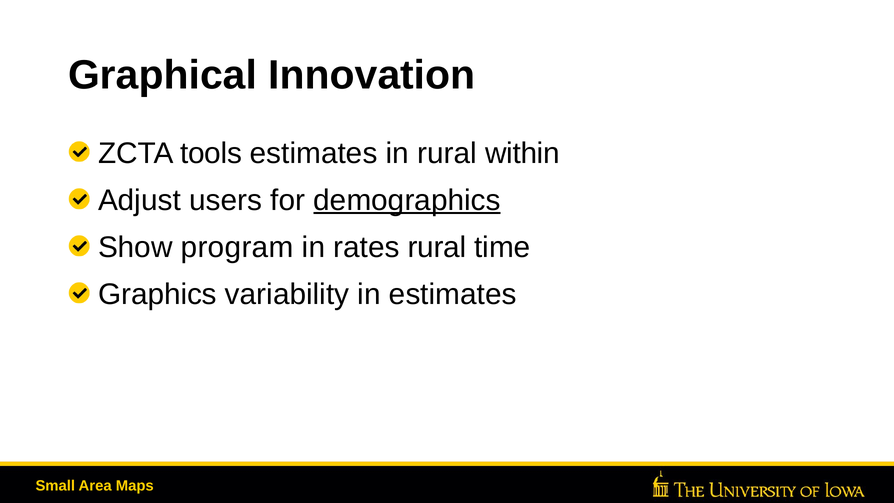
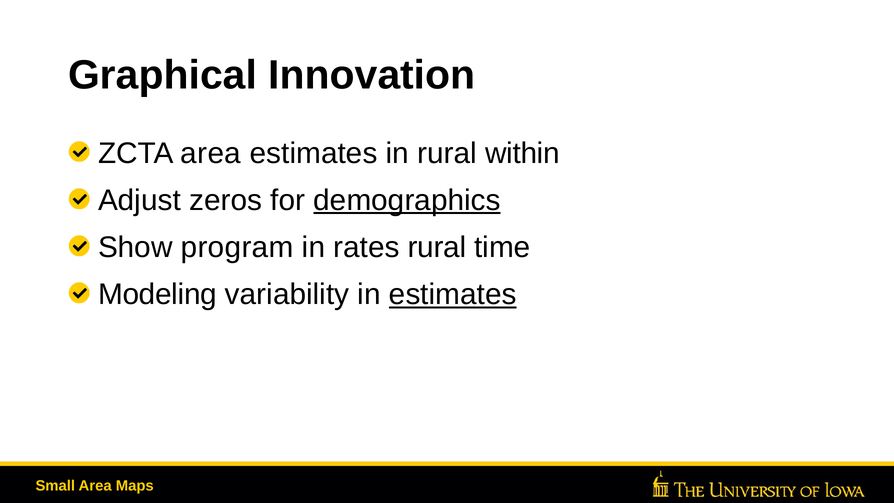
ZCTA tools: tools -> area
users: users -> zeros
Graphics: Graphics -> Modeling
estimates at (453, 295) underline: none -> present
